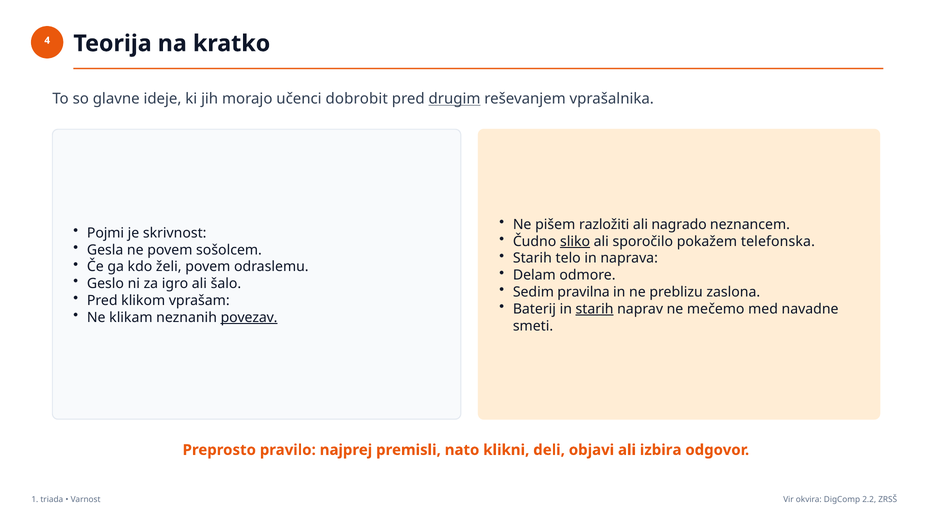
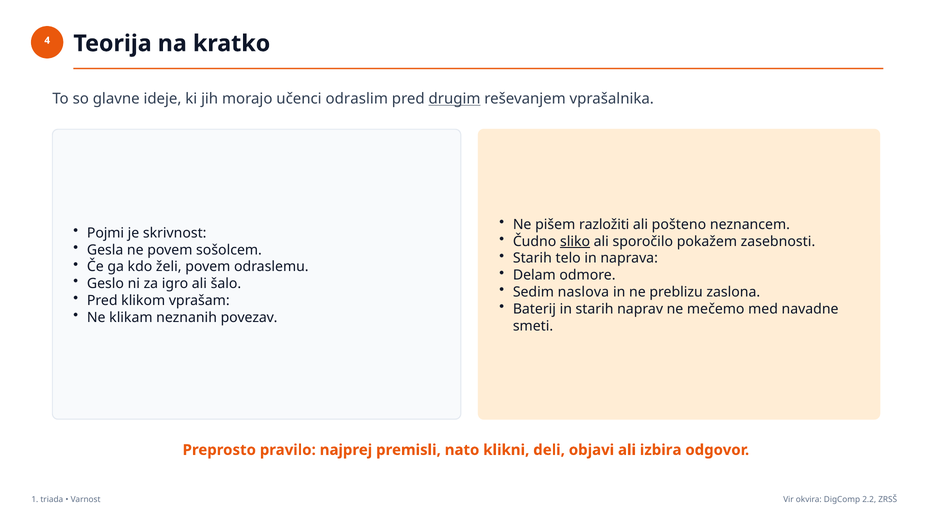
dobrobit: dobrobit -> odraslim
nagrado: nagrado -> pošteno
telefonska: telefonska -> zasebnosti
pravilna: pravilna -> naslova
starih at (595, 309) underline: present -> none
povezav underline: present -> none
